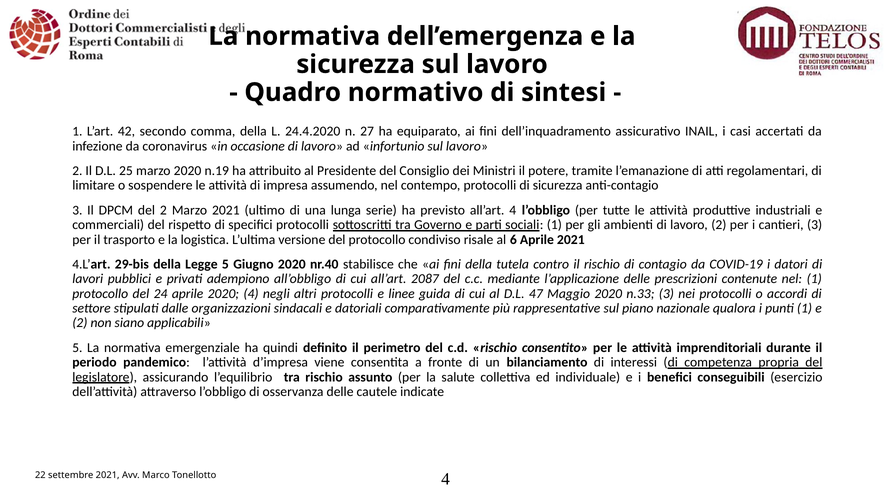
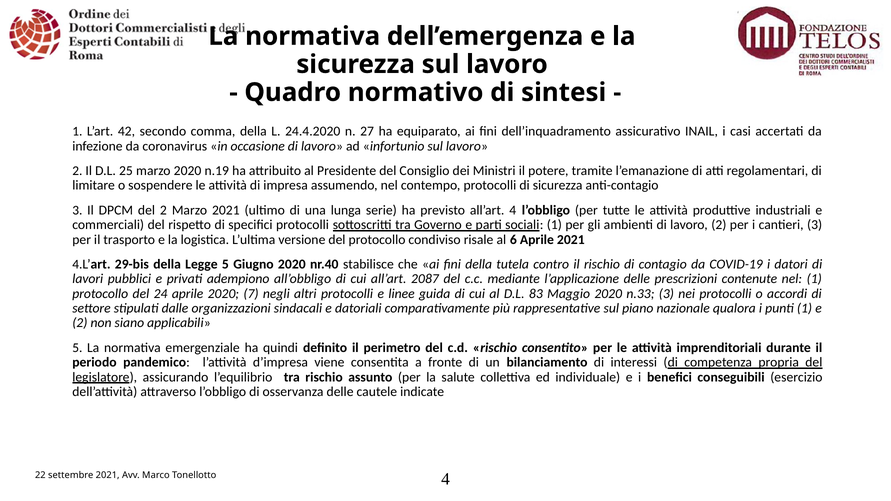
2020 4: 4 -> 7
47: 47 -> 83
